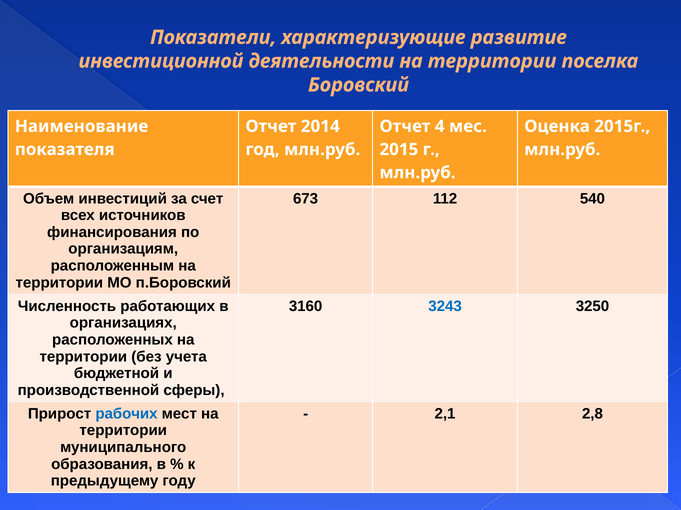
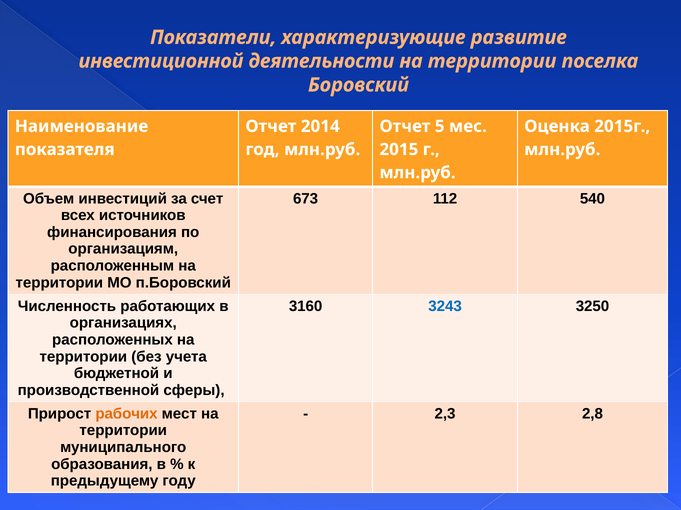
4: 4 -> 5
рабочих colour: blue -> orange
2,1: 2,1 -> 2,3
